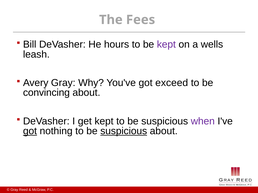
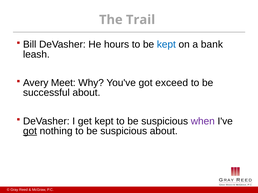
Fees: Fees -> Trail
kept at (166, 45) colour: purple -> blue
wells: wells -> bank
Avery Gray: Gray -> Meet
convincing: convincing -> successful
suspicious at (124, 131) underline: present -> none
